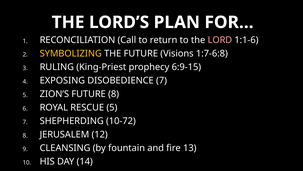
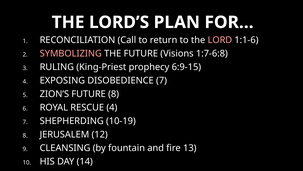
SYMBOLIZING colour: yellow -> pink
RESCUE 5: 5 -> 4
10-72: 10-72 -> 10-19
